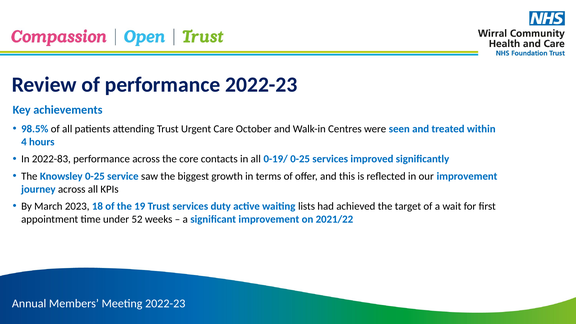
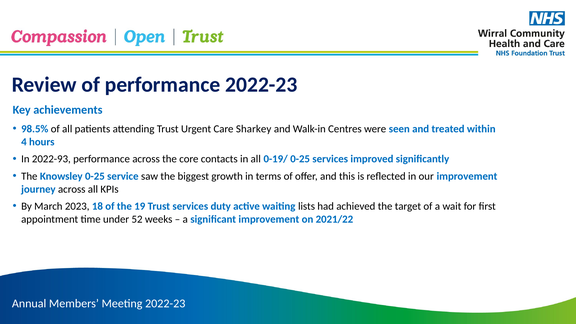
October: October -> Sharkey
2022-83: 2022-83 -> 2022-93
